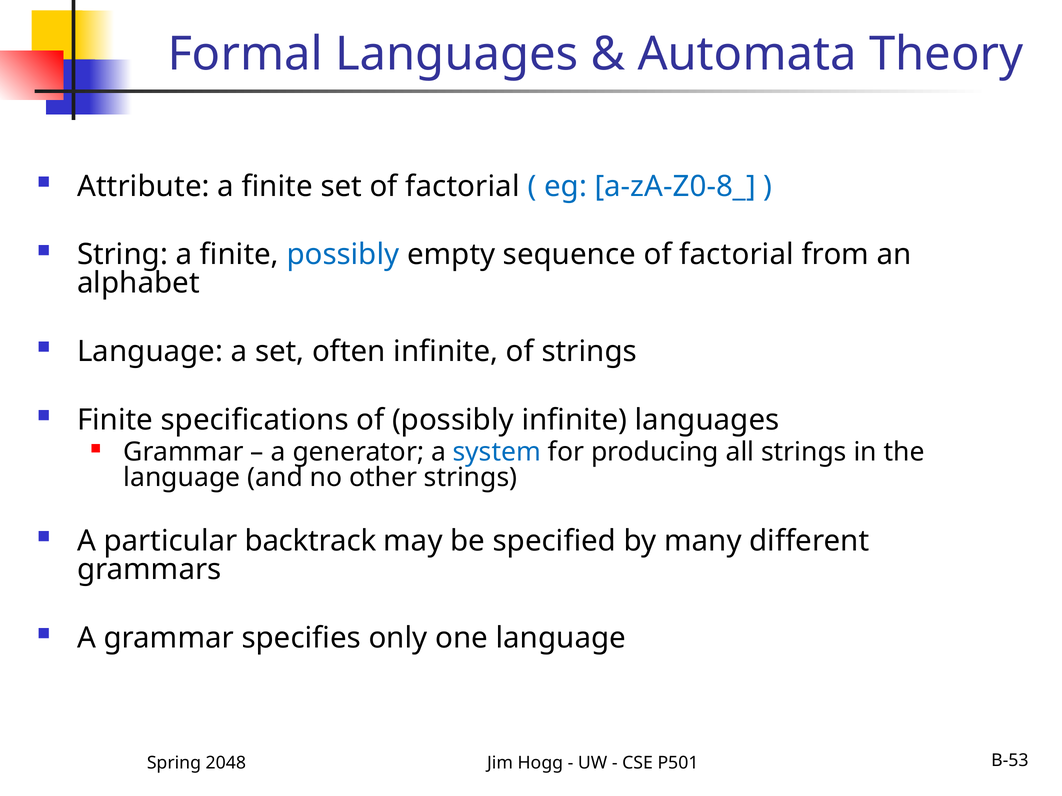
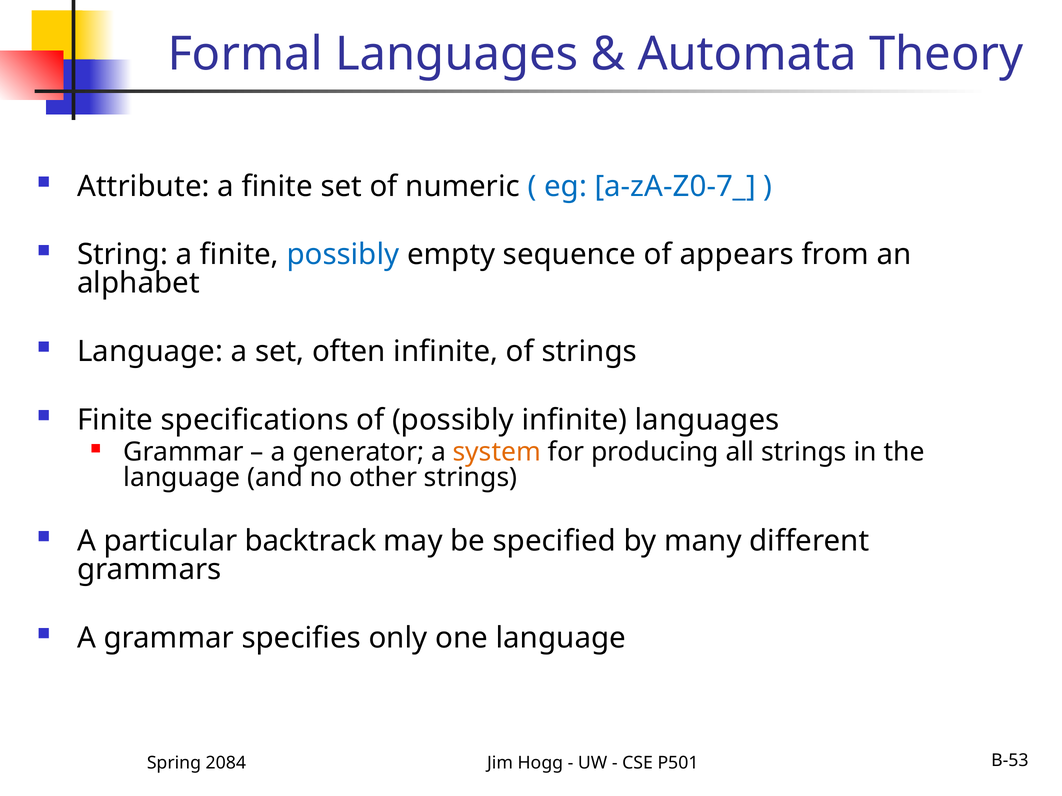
set of factorial: factorial -> numeric
a-zA-Z0-8_: a-zA-Z0-8_ -> a-zA-Z0-7_
sequence of factorial: factorial -> appears
system colour: blue -> orange
2048: 2048 -> 2084
